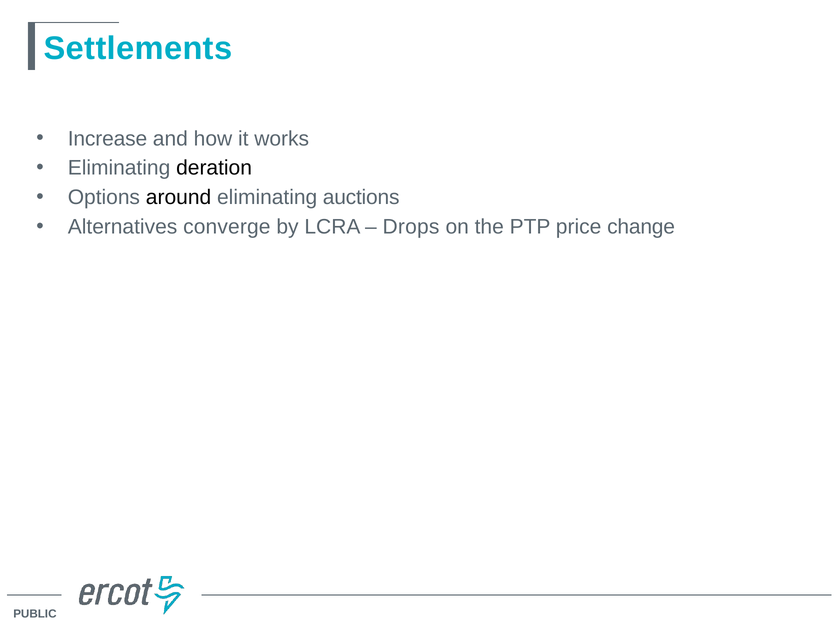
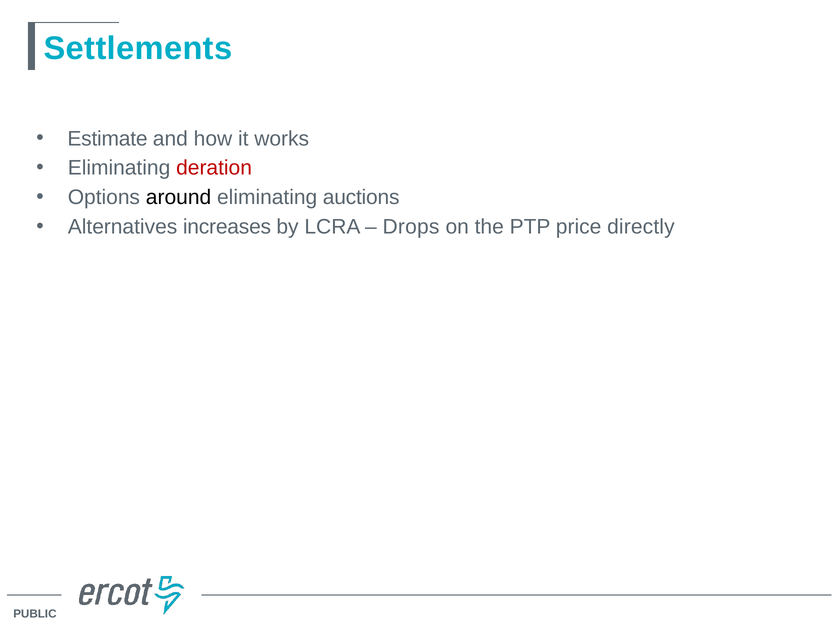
Increase: Increase -> Estimate
deration colour: black -> red
converge: converge -> increases
change: change -> directly
